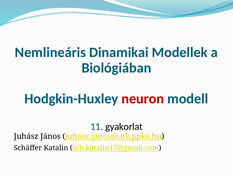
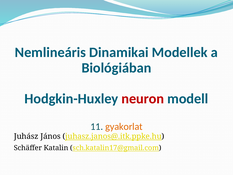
gyakorlat colour: black -> orange
